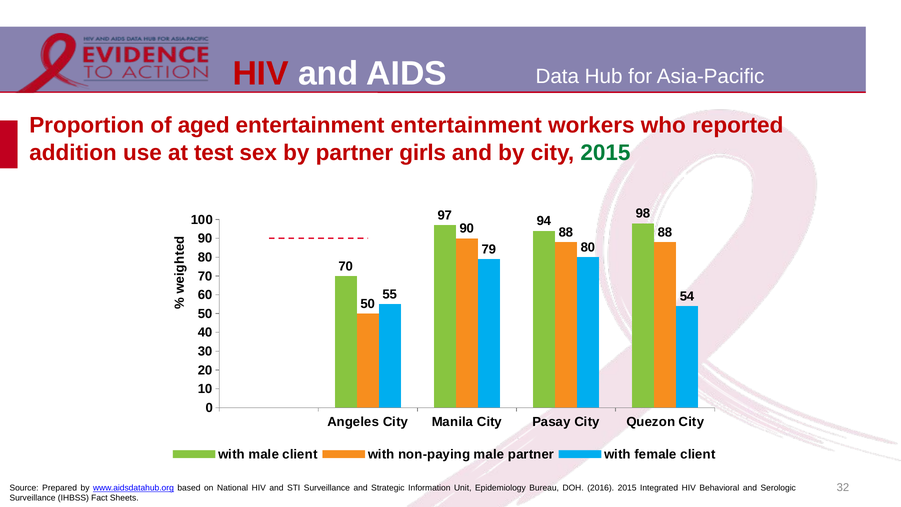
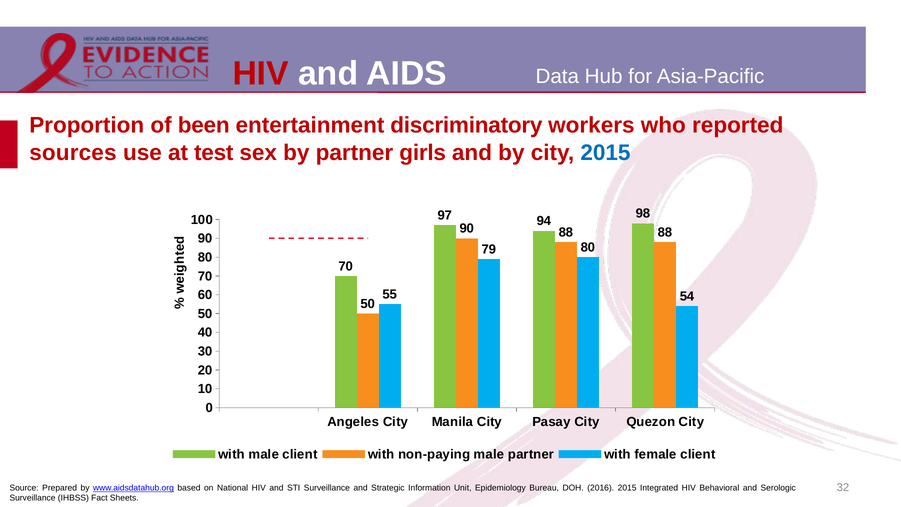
aged: aged -> been
entertainment entertainment: entertainment -> discriminatory
addition: addition -> sources
2015 at (605, 153) colour: green -> blue
